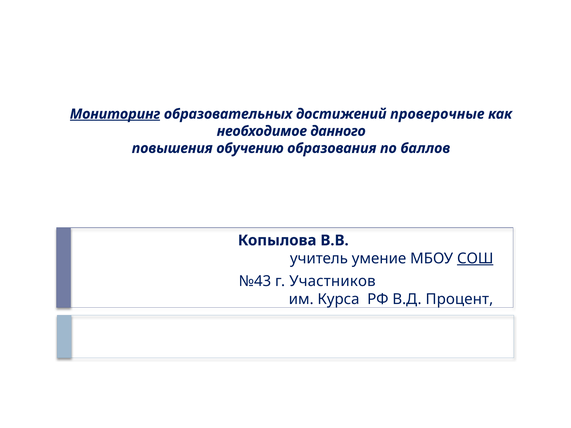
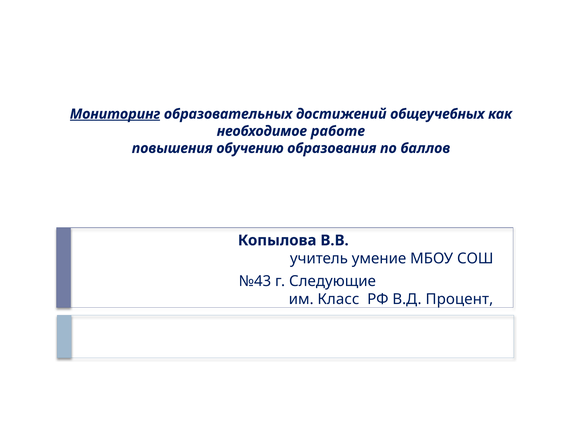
проверочные: проверочные -> общеучебных
данного: данного -> работе
СОШ underline: present -> none
Участников: Участников -> Следующие
Курса: Курса -> Класс
